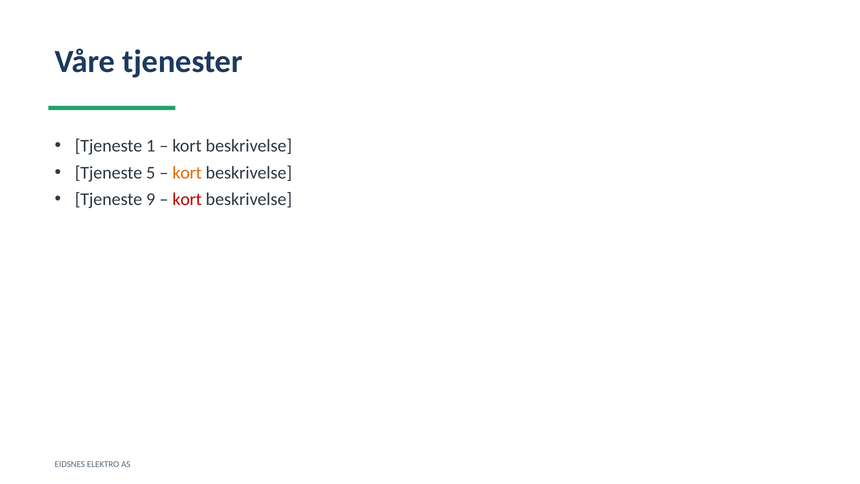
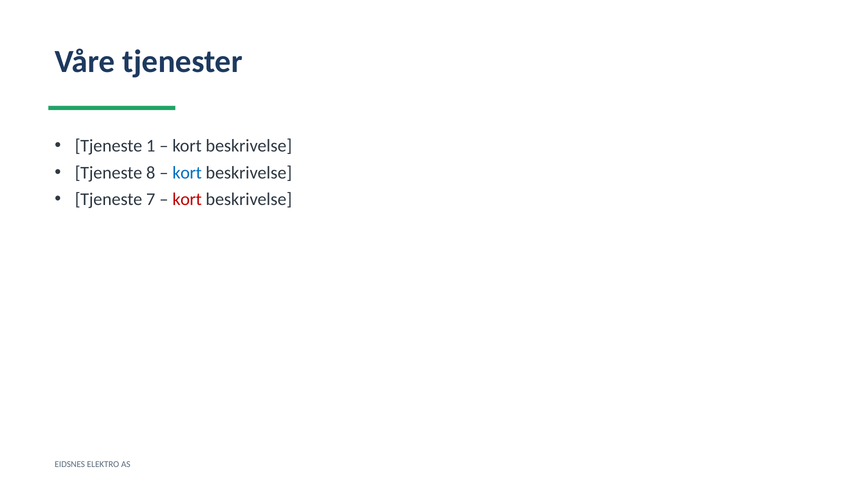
5: 5 -> 8
kort at (187, 173) colour: orange -> blue
9: 9 -> 7
